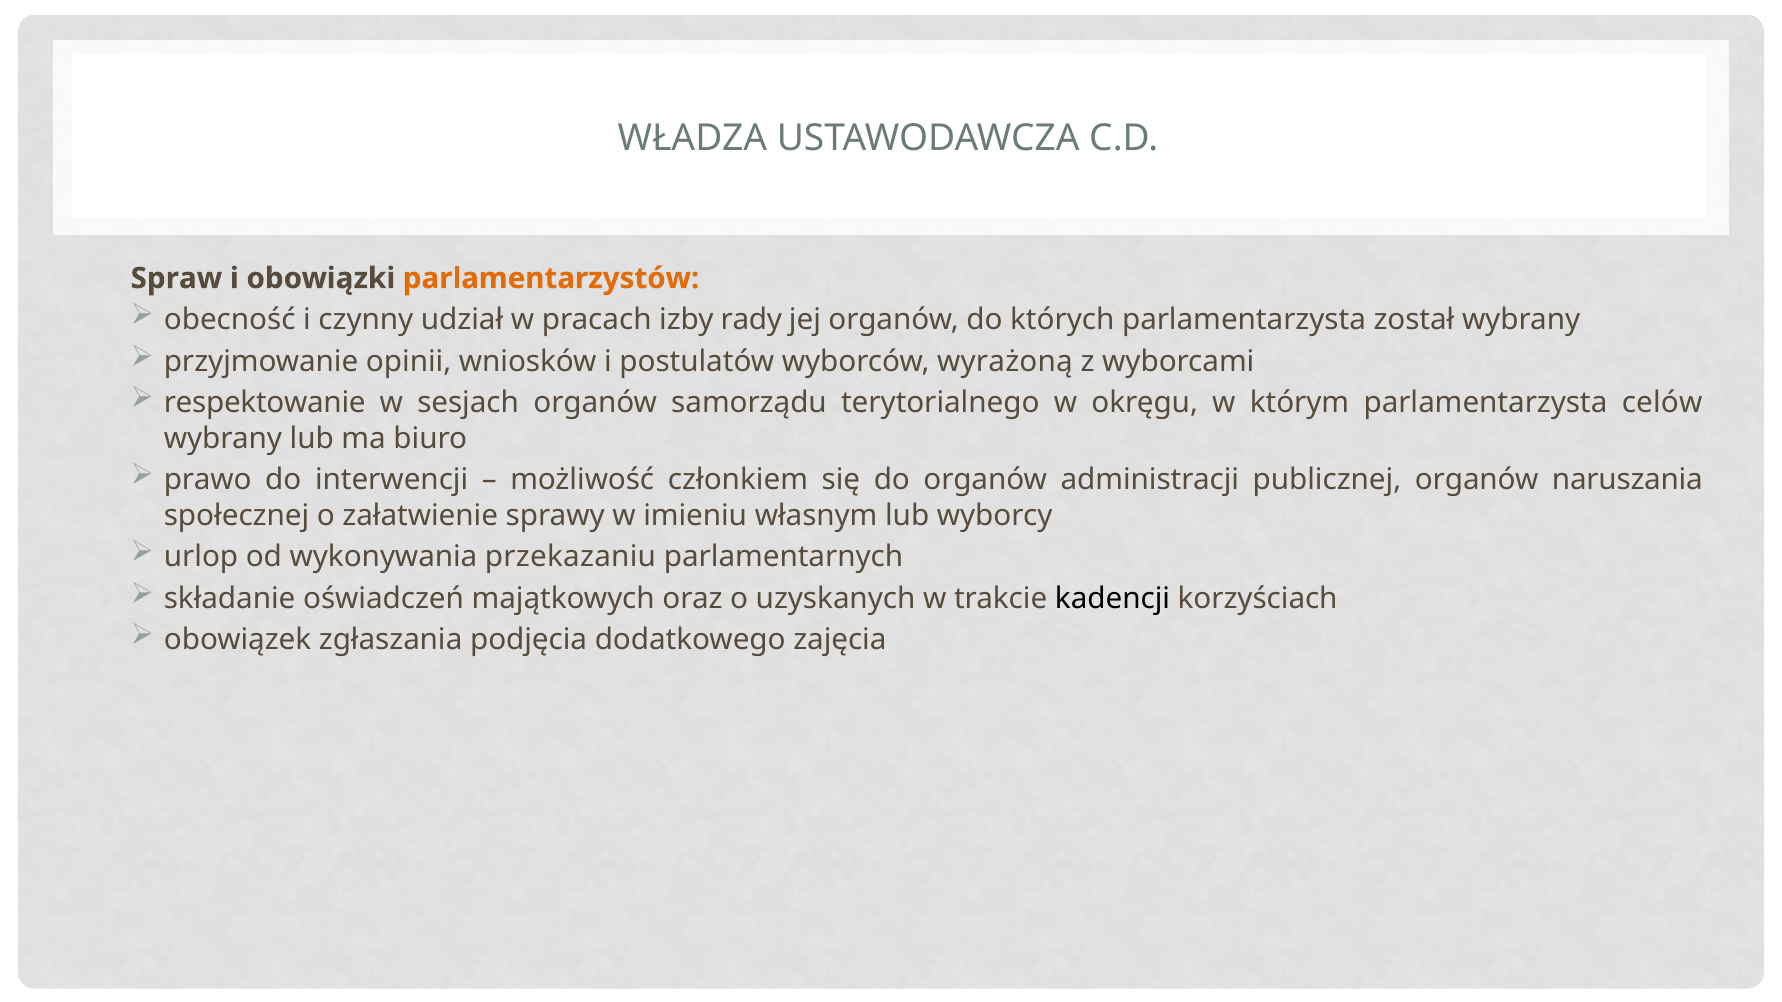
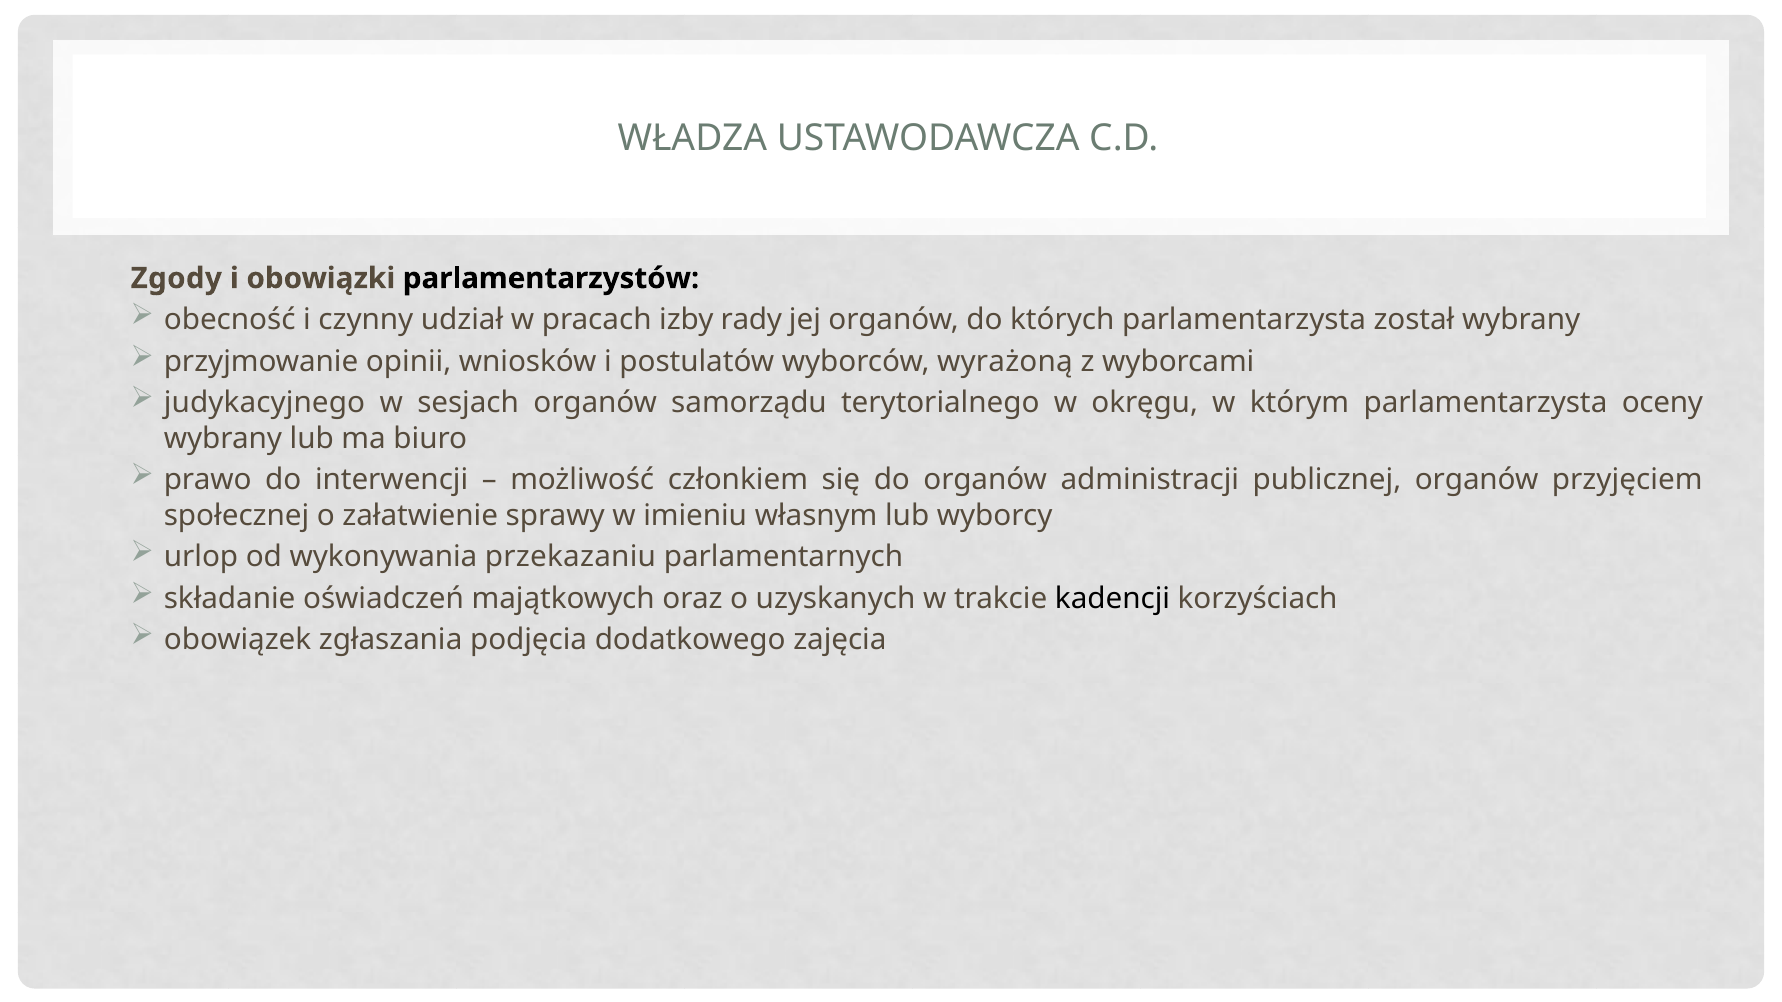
Spraw: Spraw -> Zgody
parlamentarzystów colour: orange -> black
respektowanie: respektowanie -> judykacyjnego
celów: celów -> oceny
naruszania: naruszania -> przyjęciem
